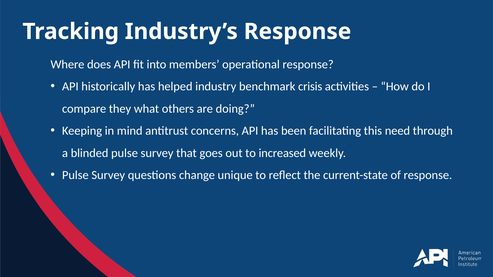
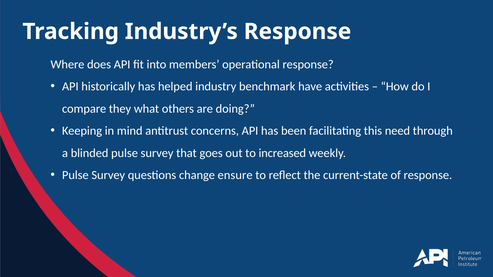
crisis: crisis -> have
unique: unique -> ensure
